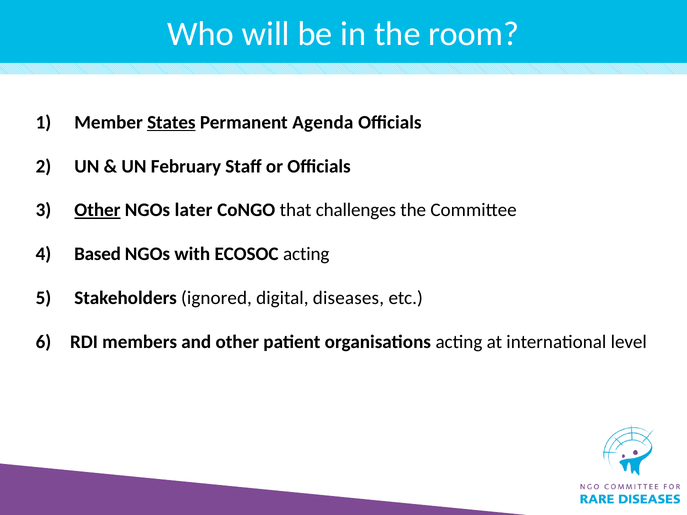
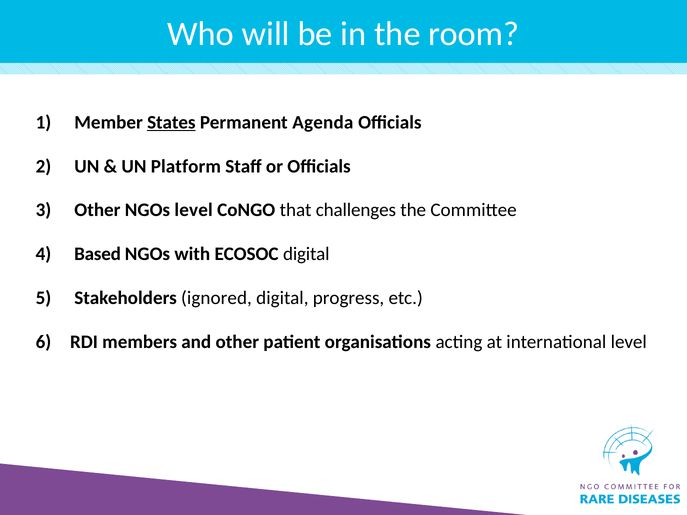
February: February -> Platform
Other at (97, 210) underline: present -> none
NGOs later: later -> level
ECOSOC acting: acting -> digital
diseases: diseases -> progress
